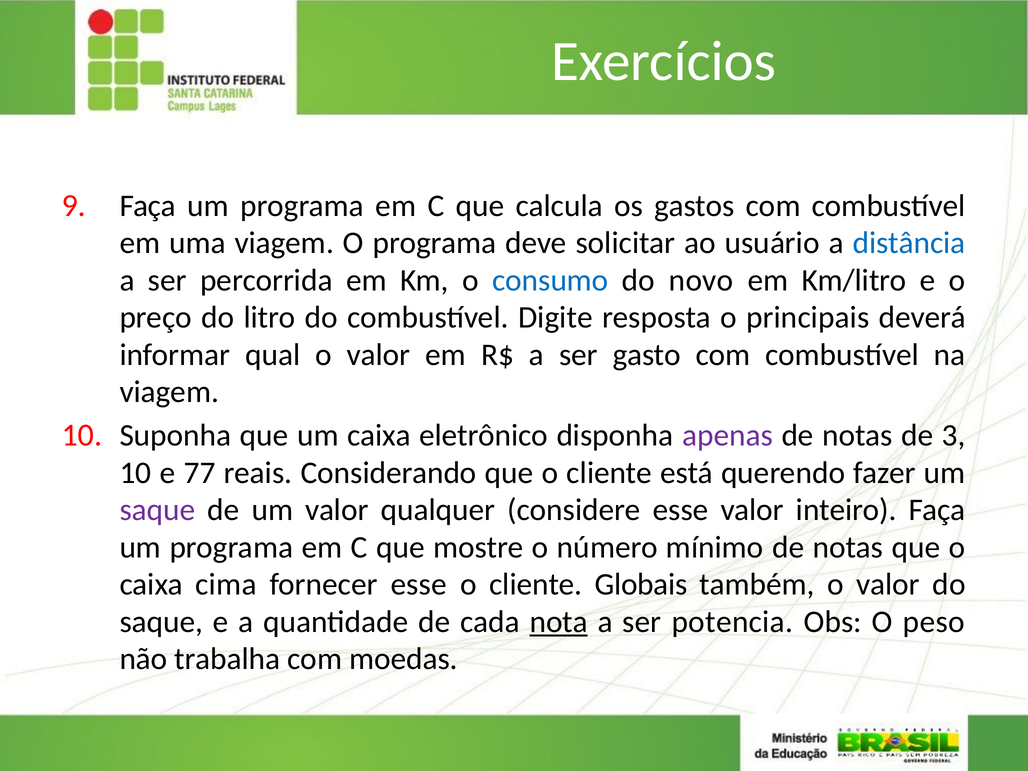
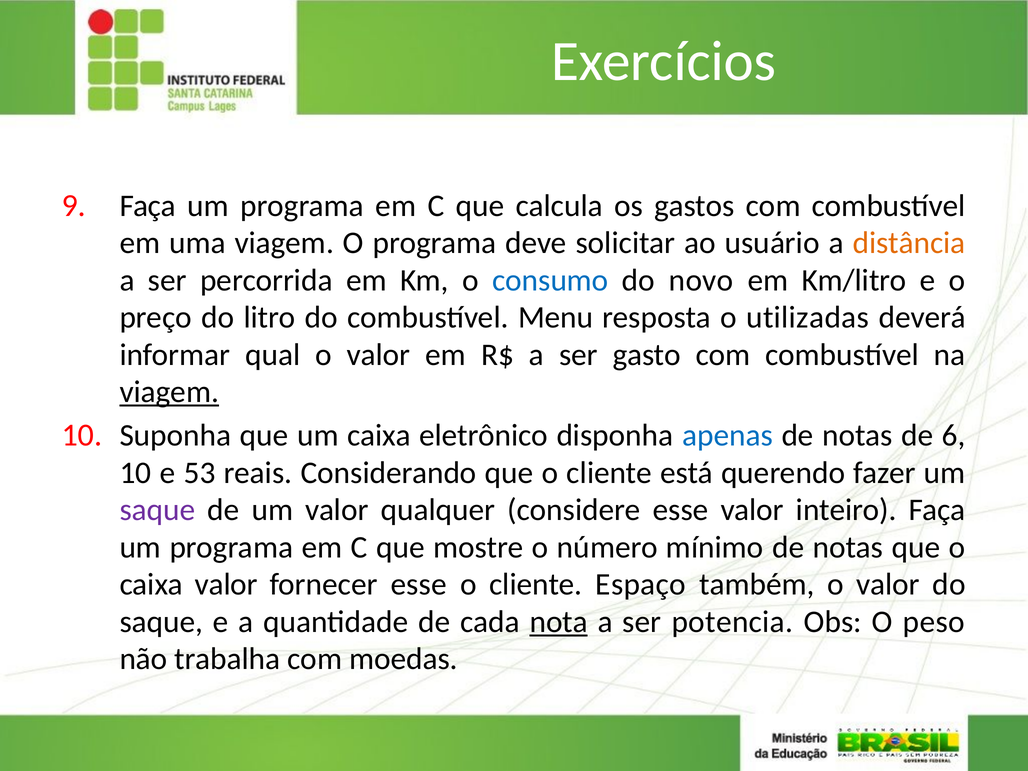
distância colour: blue -> orange
Digite: Digite -> Menu
principais: principais -> utilizadas
viagem at (169, 392) underline: none -> present
apenas colour: purple -> blue
3: 3 -> 6
77: 77 -> 53
caixa cima: cima -> valor
Globais: Globais -> Espaço
